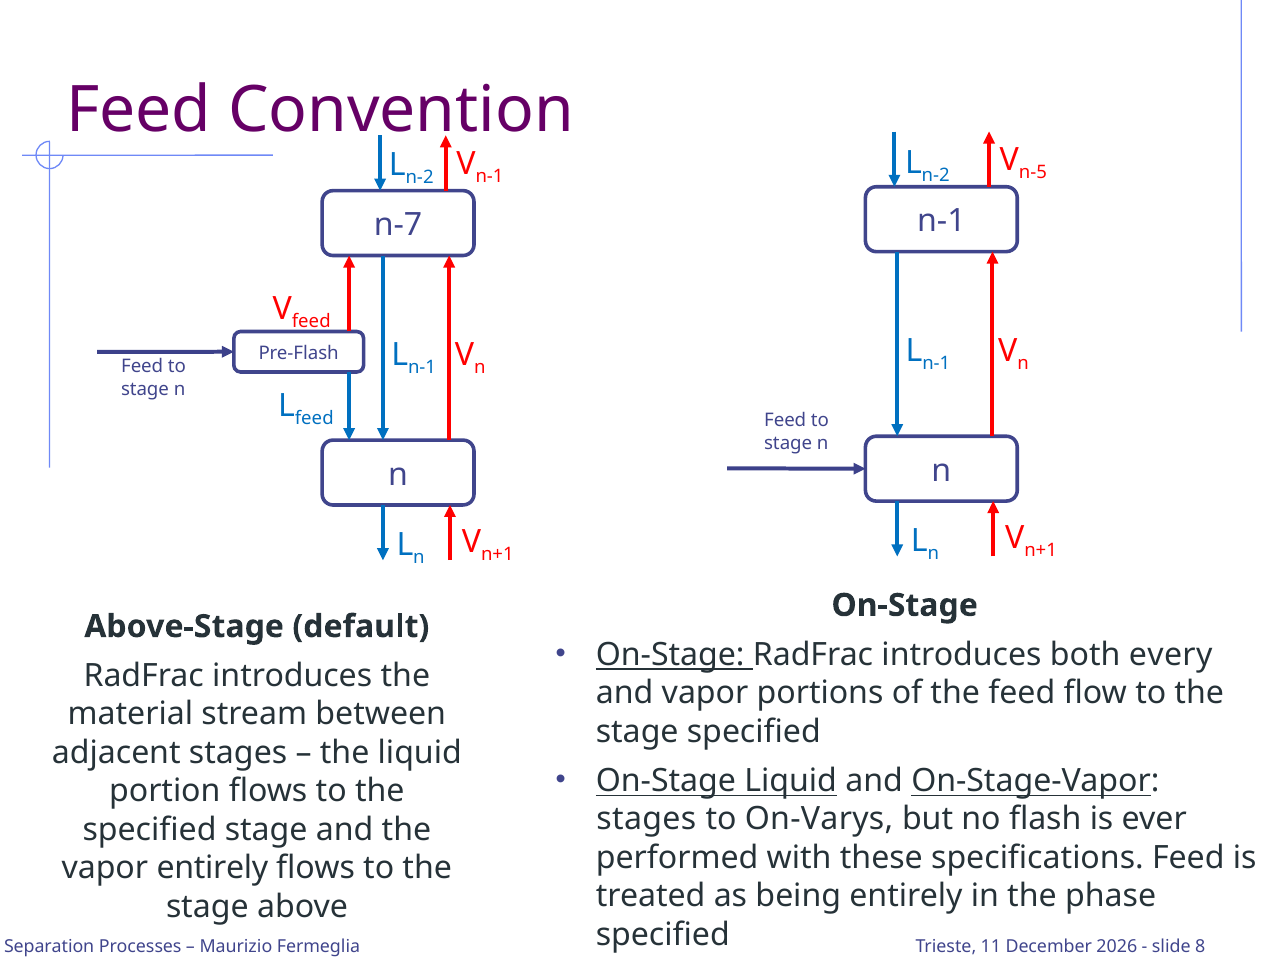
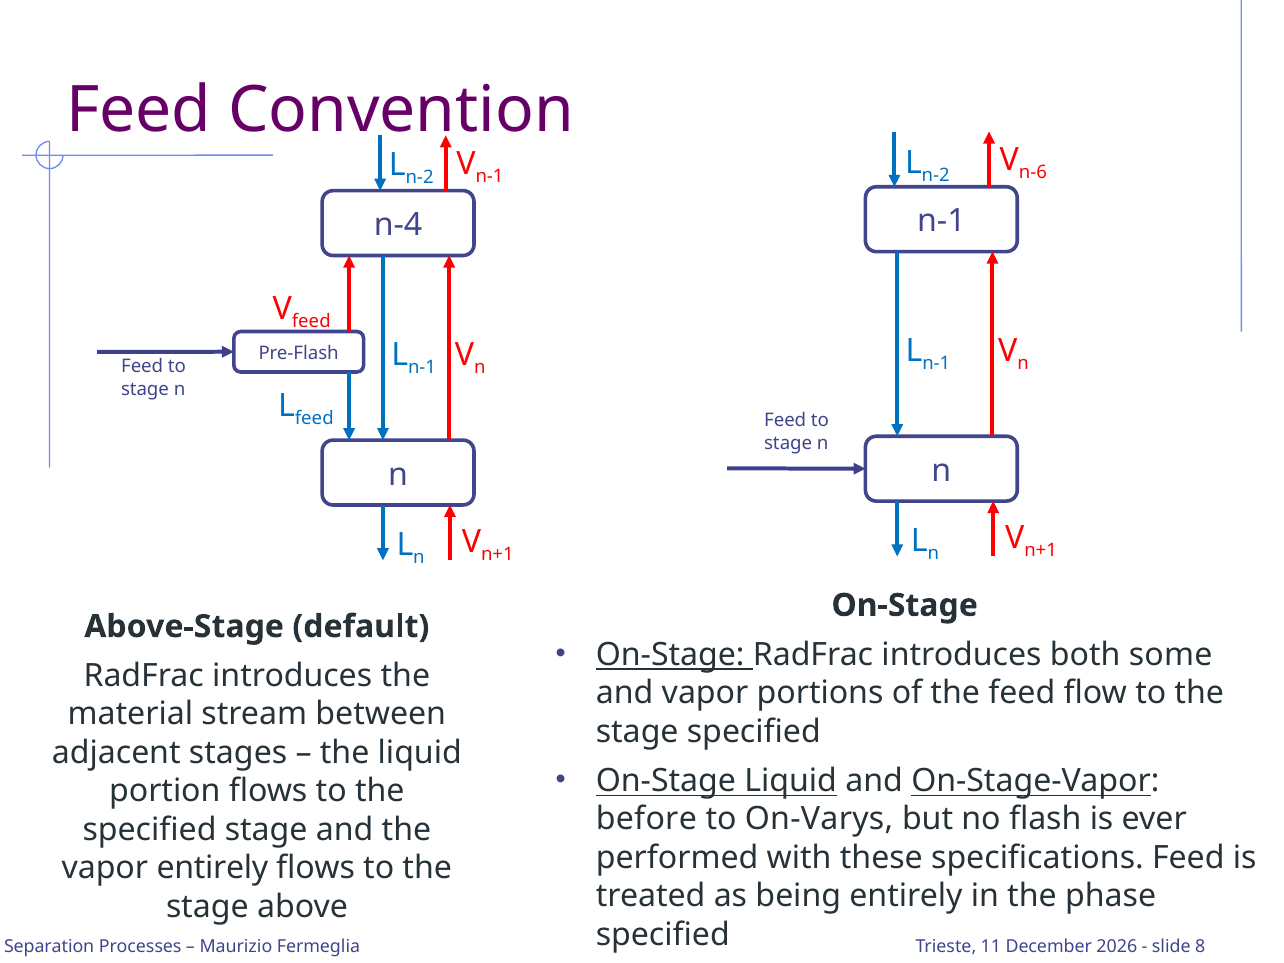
n-5: n-5 -> n-6
n-7: n-7 -> n-4
every: every -> some
stages at (646, 819): stages -> before
